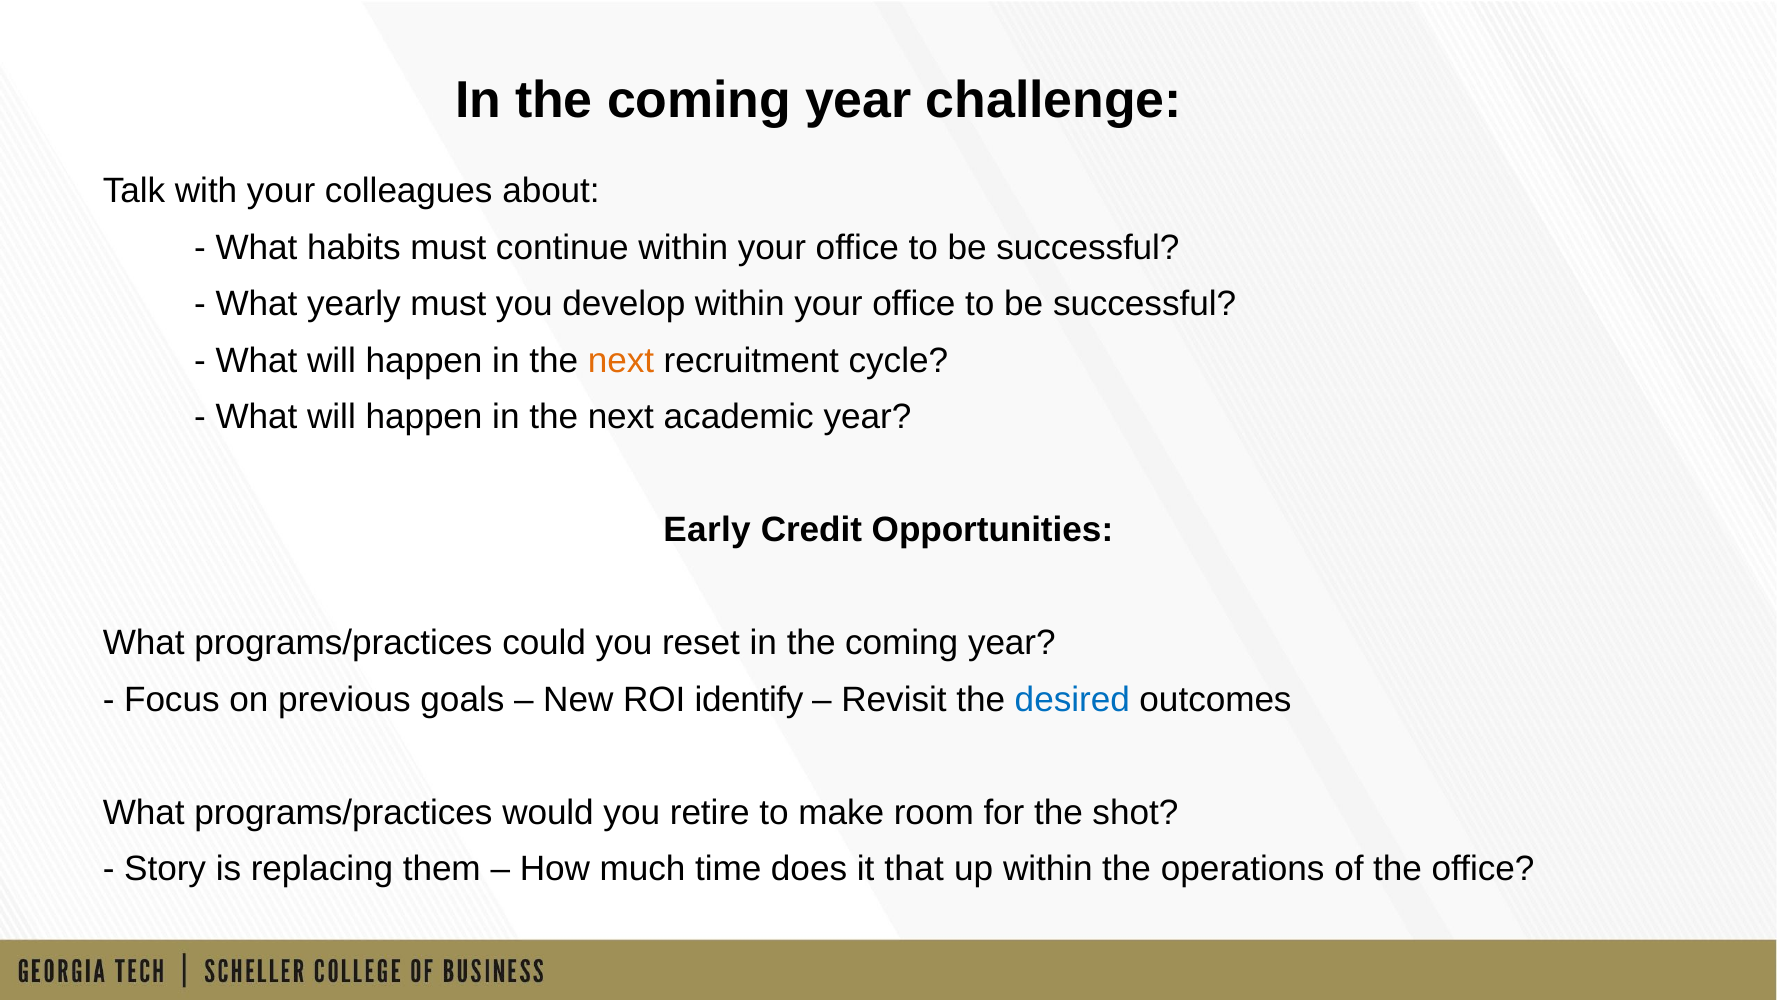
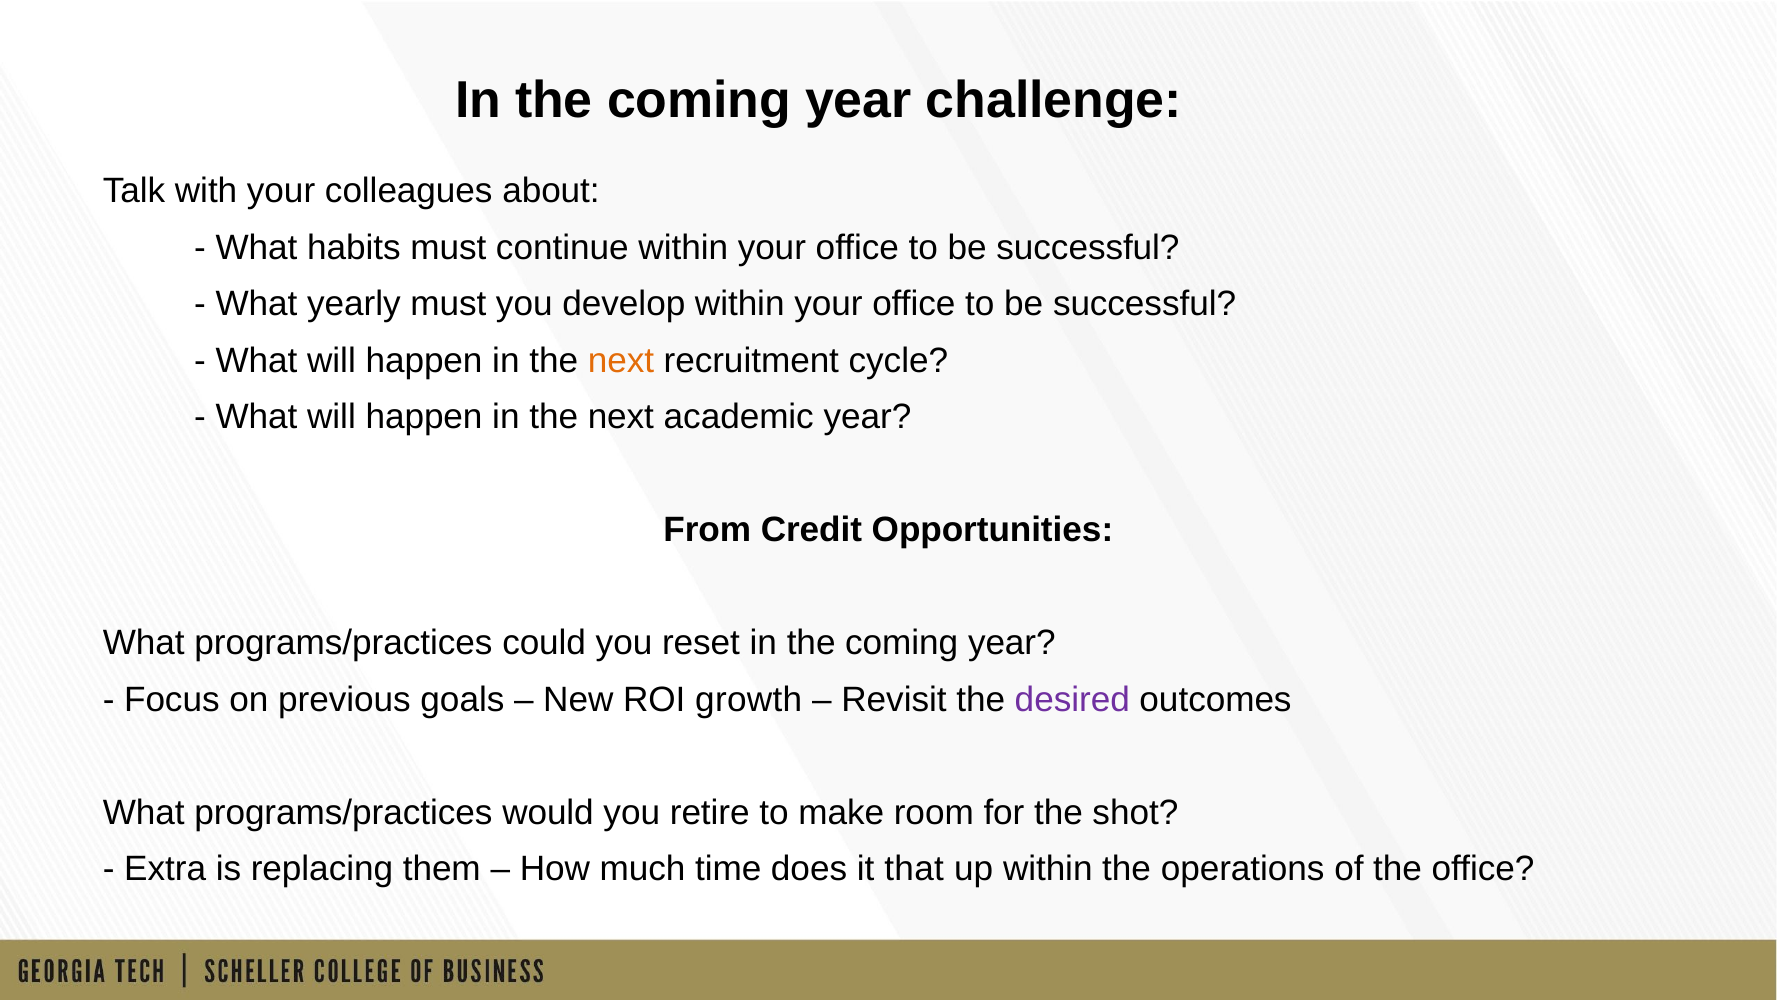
Early: Early -> From
identify: identify -> growth
desired colour: blue -> purple
Story: Story -> Extra
